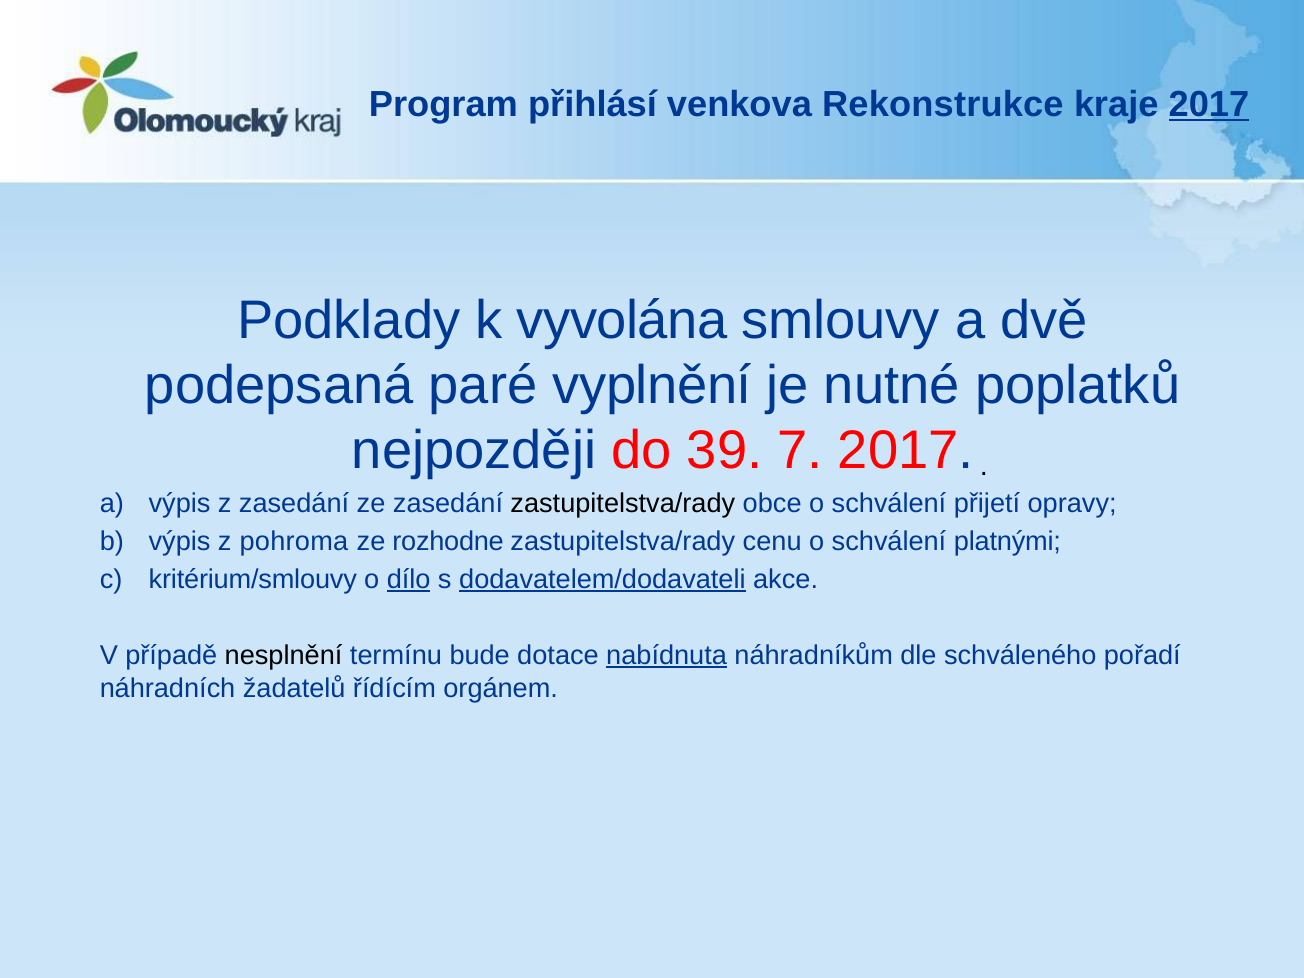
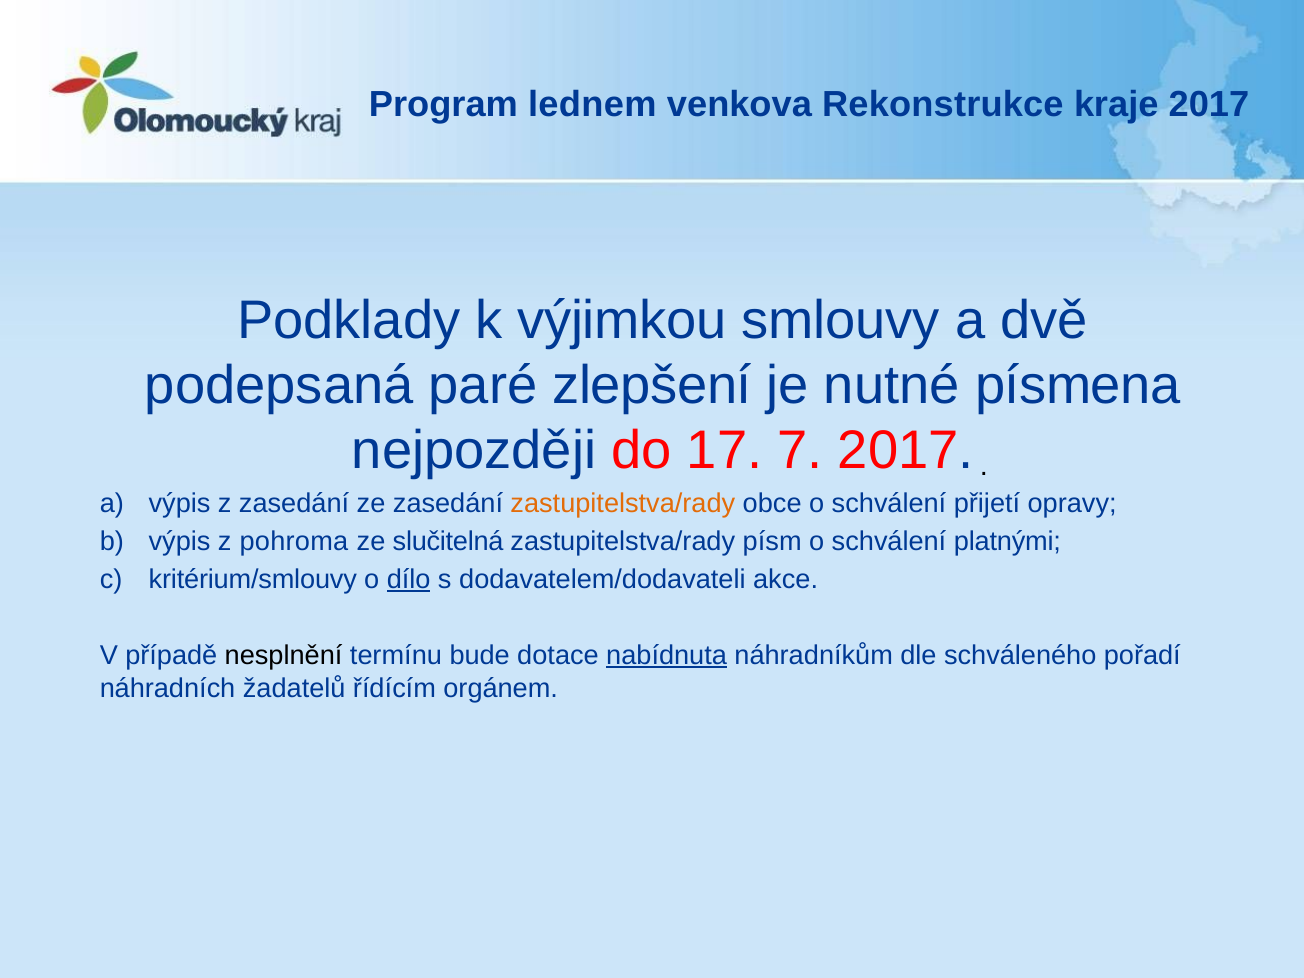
přihlásí: přihlásí -> lednem
2017 at (1209, 104) underline: present -> none
vyvolána: vyvolána -> výjimkou
vyplnění: vyplnění -> zlepšení
poplatků: poplatků -> písmena
39: 39 -> 17
zastupitelstva/rady at (623, 503) colour: black -> orange
rozhodne: rozhodne -> slučitelná
cenu: cenu -> písm
dodavatelem/dodavateli underline: present -> none
